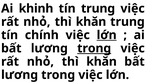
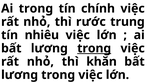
Ai khinh: khinh -> trong
tín trung: trung -> chính
khăn at (91, 22): khăn -> rước
chính: chính -> nhiêu
lớn at (107, 35) underline: present -> none
